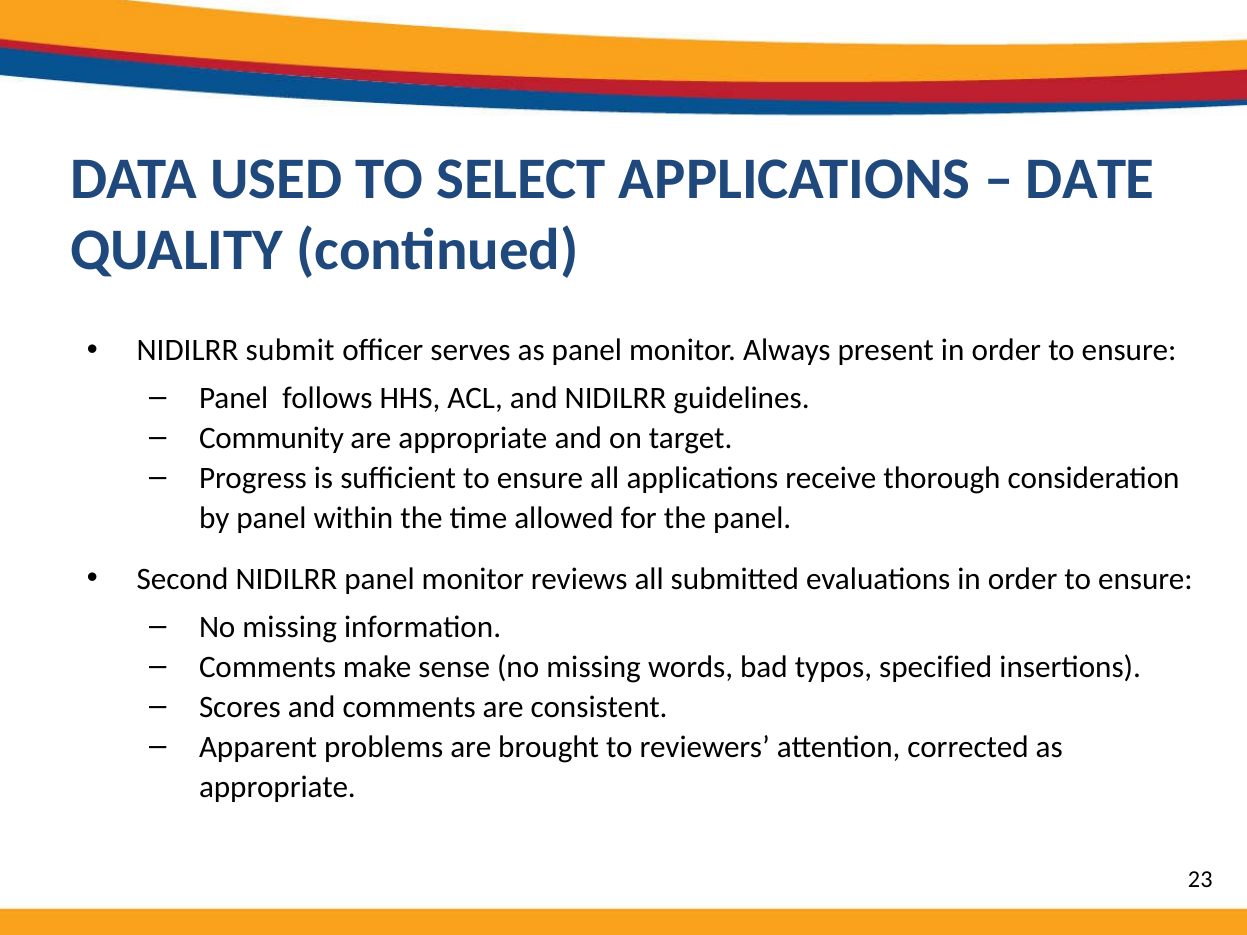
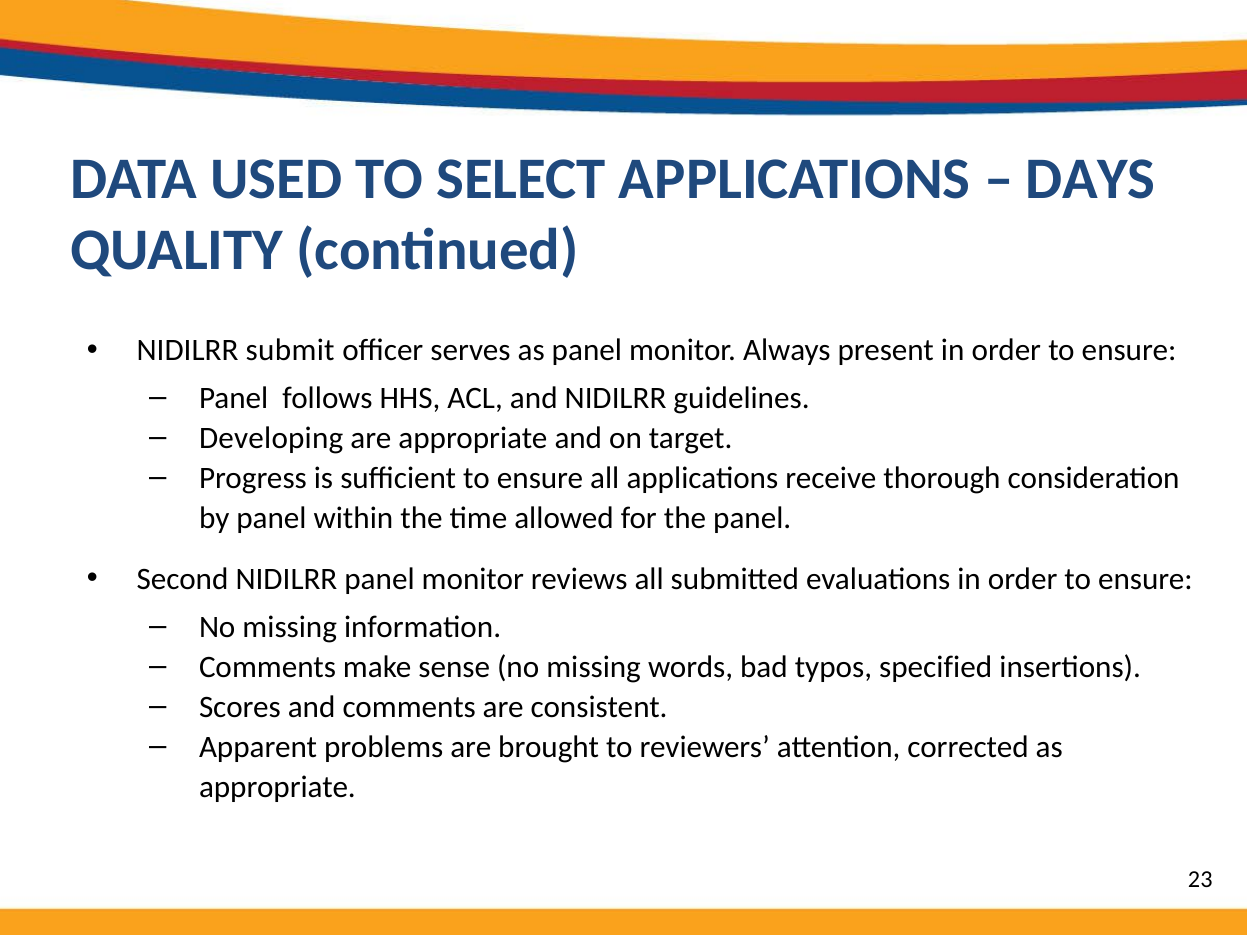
DATE: DATE -> DAYS
Community: Community -> Developing
